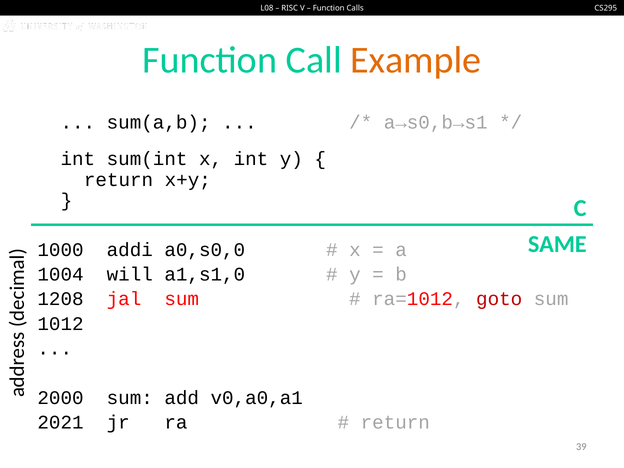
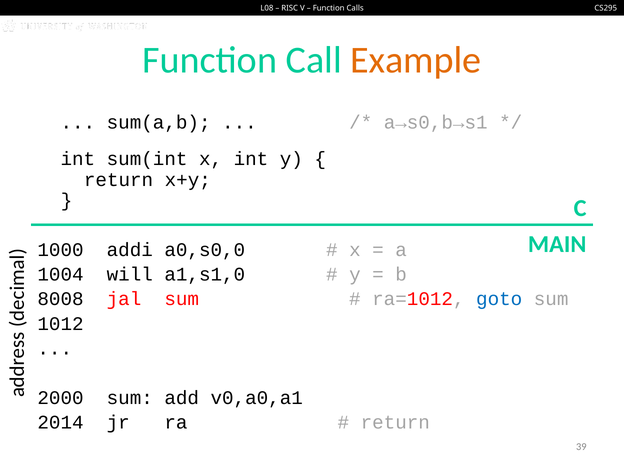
SAME: SAME -> MAIN
1208: 1208 -> 8008
goto colour: red -> blue
2021: 2021 -> 2014
